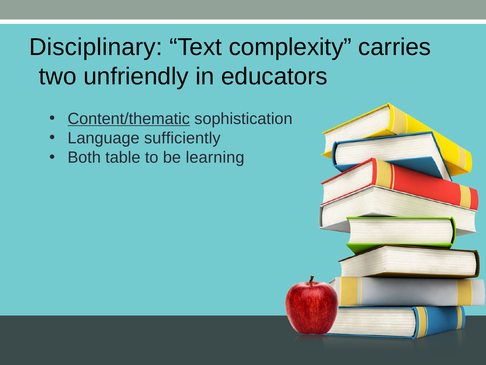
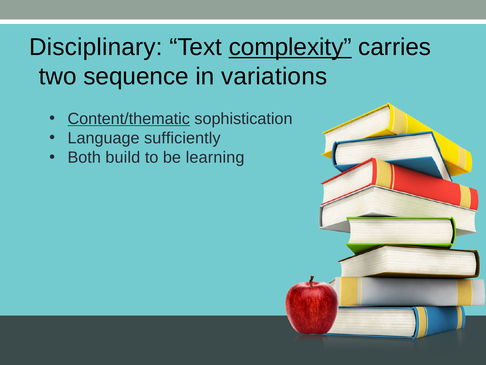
complexity underline: none -> present
unfriendly: unfriendly -> sequence
educators: educators -> variations
table: table -> build
